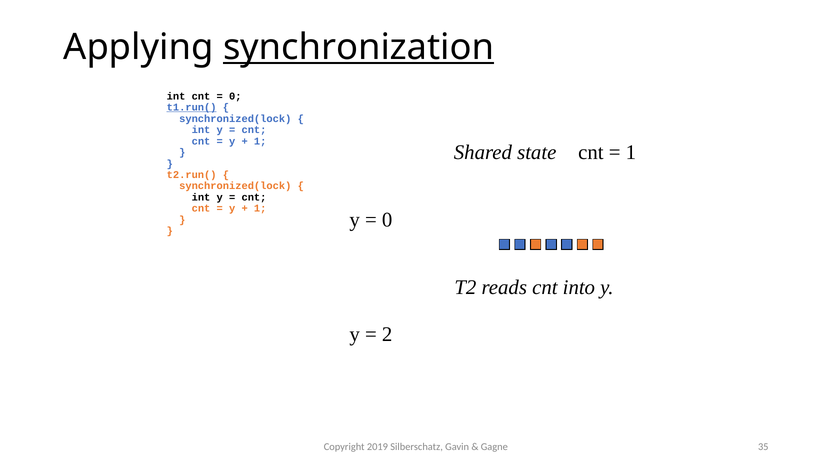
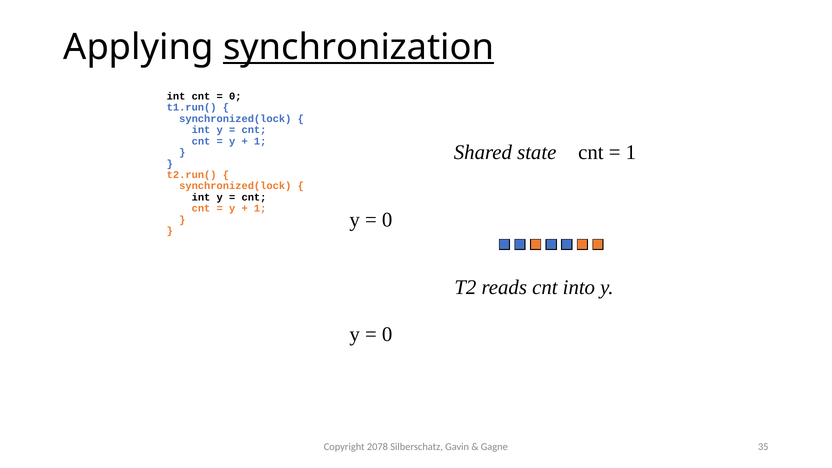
t1.run( underline: present -> none
2 at (387, 334): 2 -> 0
2019: 2019 -> 2078
